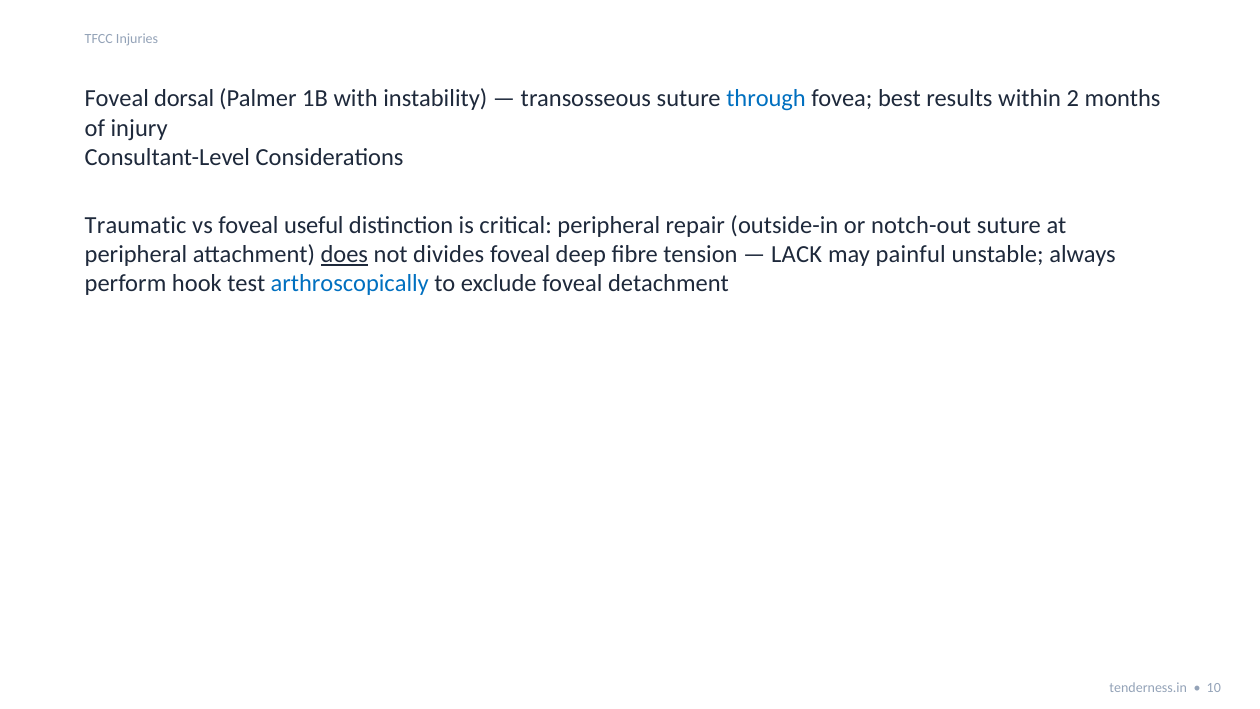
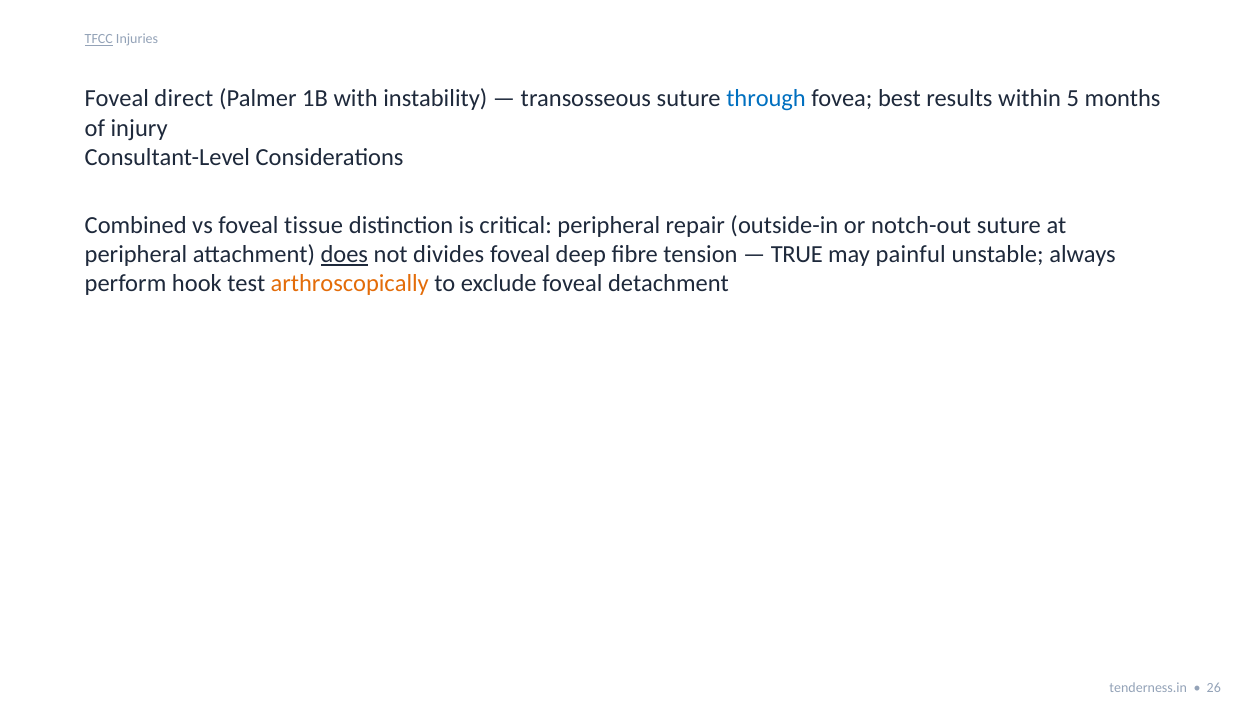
TFCC underline: none -> present
dorsal: dorsal -> direct
2: 2 -> 5
Traumatic: Traumatic -> Combined
useful: useful -> tissue
LACK: LACK -> TRUE
arthroscopically colour: blue -> orange
10: 10 -> 26
